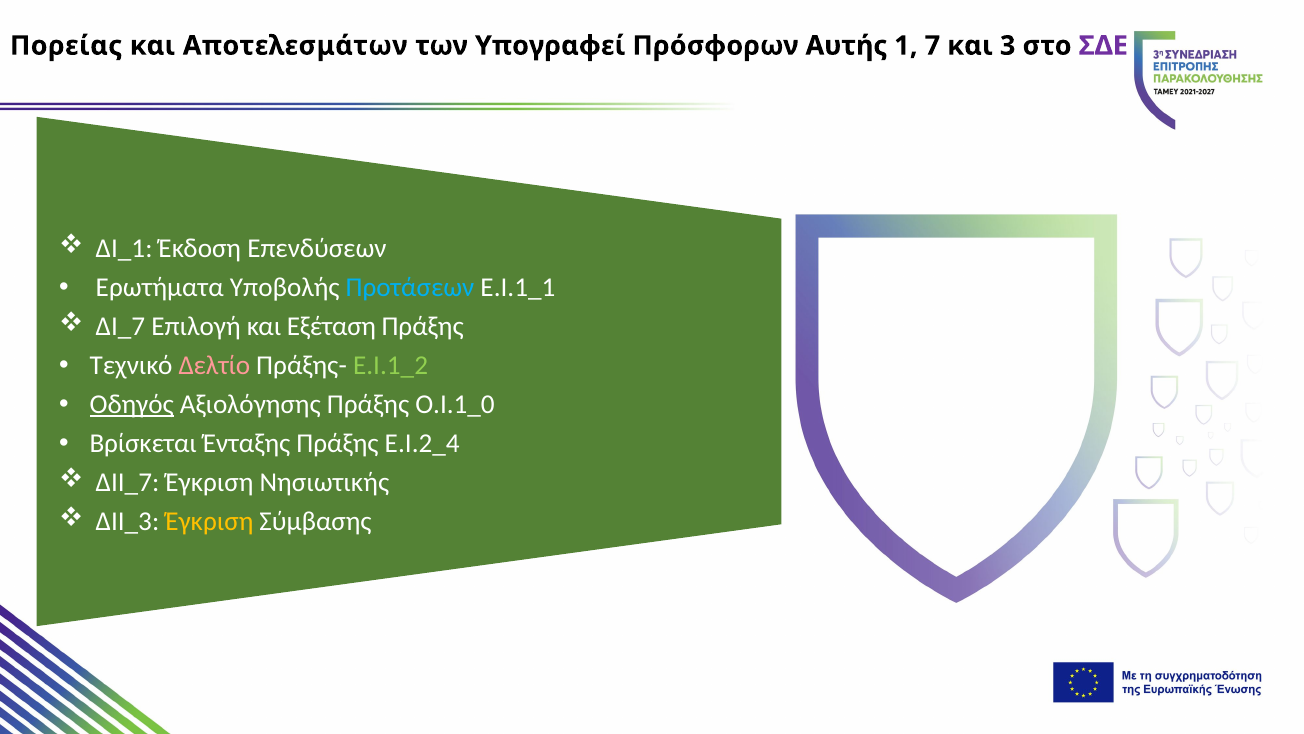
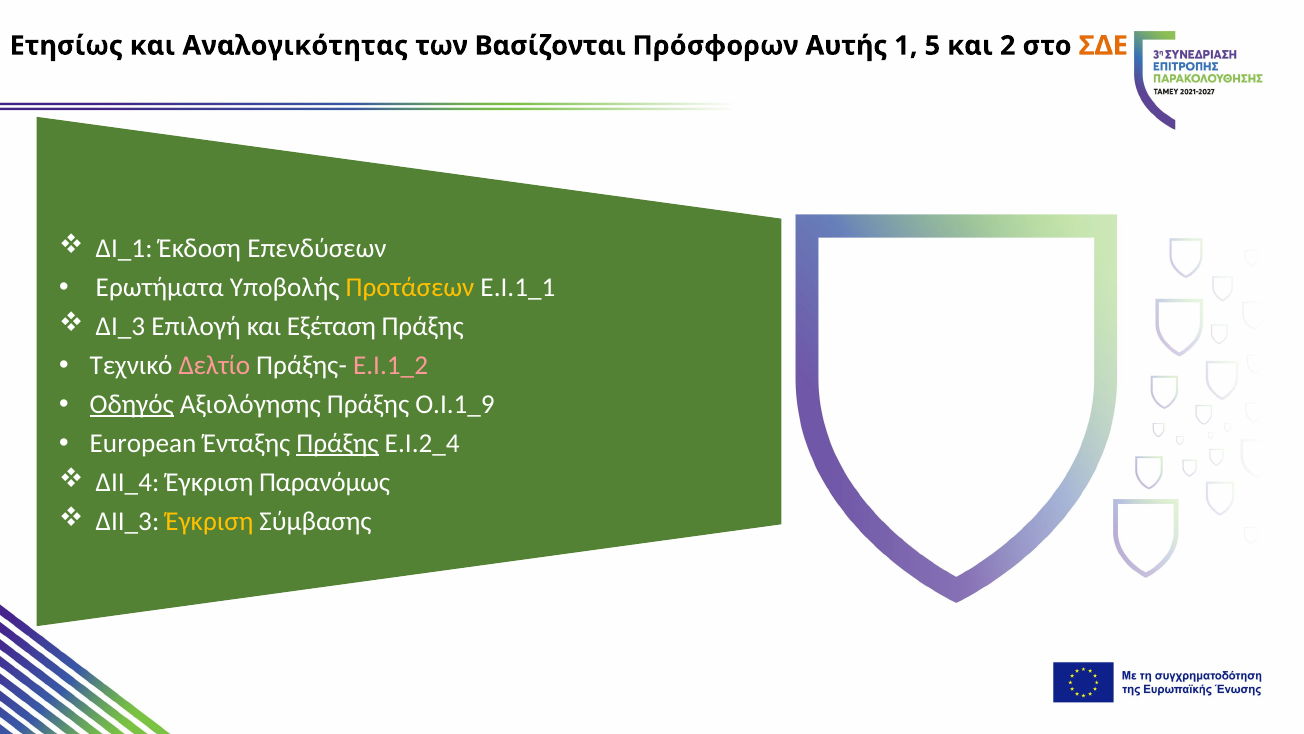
Πορείας: Πορείας -> Ετησίως
Αποτελεσμάτων: Αποτελεσμάτων -> Αναλογικότητας
Υπογραφεί: Υπογραφεί -> Βασίζονται
7: 7 -> 5
3: 3 -> 2
ΣΔΕ colour: purple -> orange
Προτάσεων colour: light blue -> yellow
ΔΙ_7: ΔΙ_7 -> ΔΙ_3
Ε.Ι.1_2 colour: light green -> pink
Ο.Ι.1_0: Ο.Ι.1_0 -> Ο.Ι.1_9
Βρίσκεται: Βρίσκεται -> European
Πράξης at (338, 443) underline: none -> present
ΔΙΙ_7: ΔΙΙ_7 -> ΔΙΙ_4
Νησιωτικής: Νησιωτικής -> Παρανόμως
